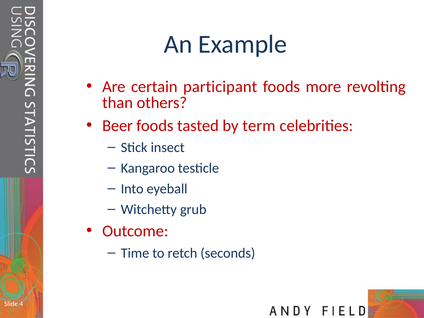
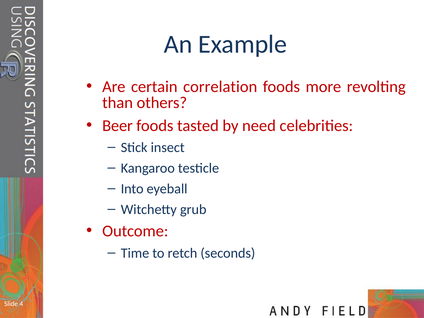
participant: participant -> correlation
term: term -> need
